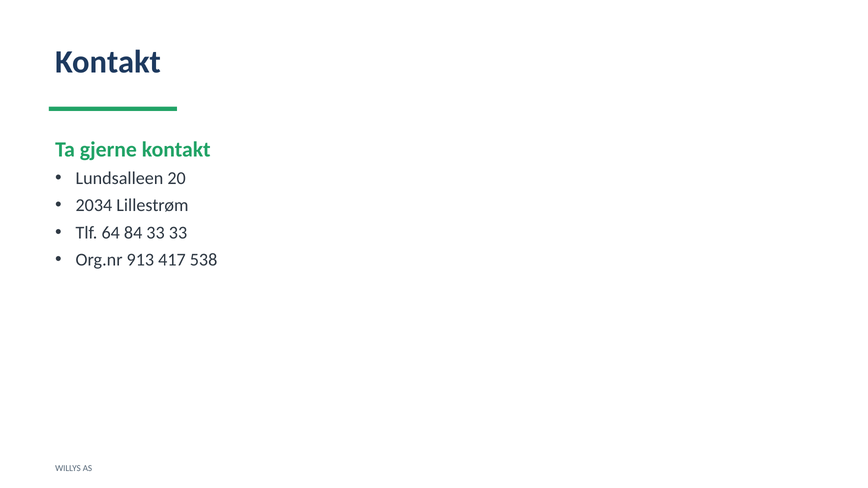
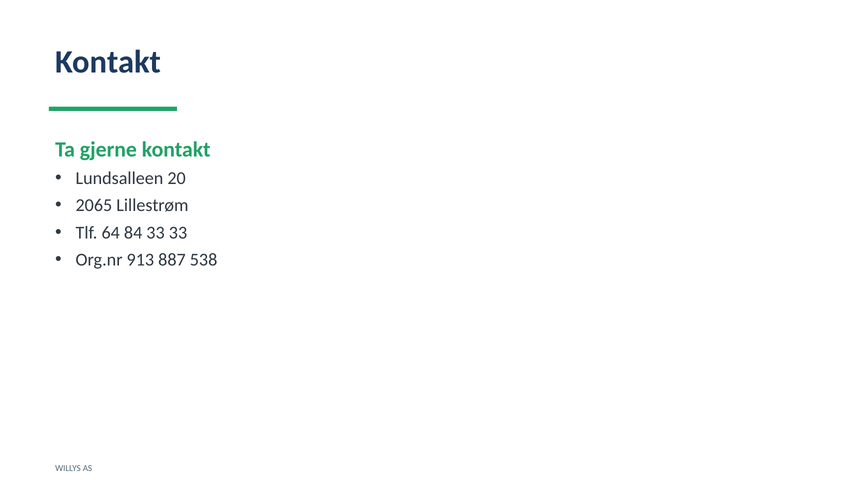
2034: 2034 -> 2065
417: 417 -> 887
